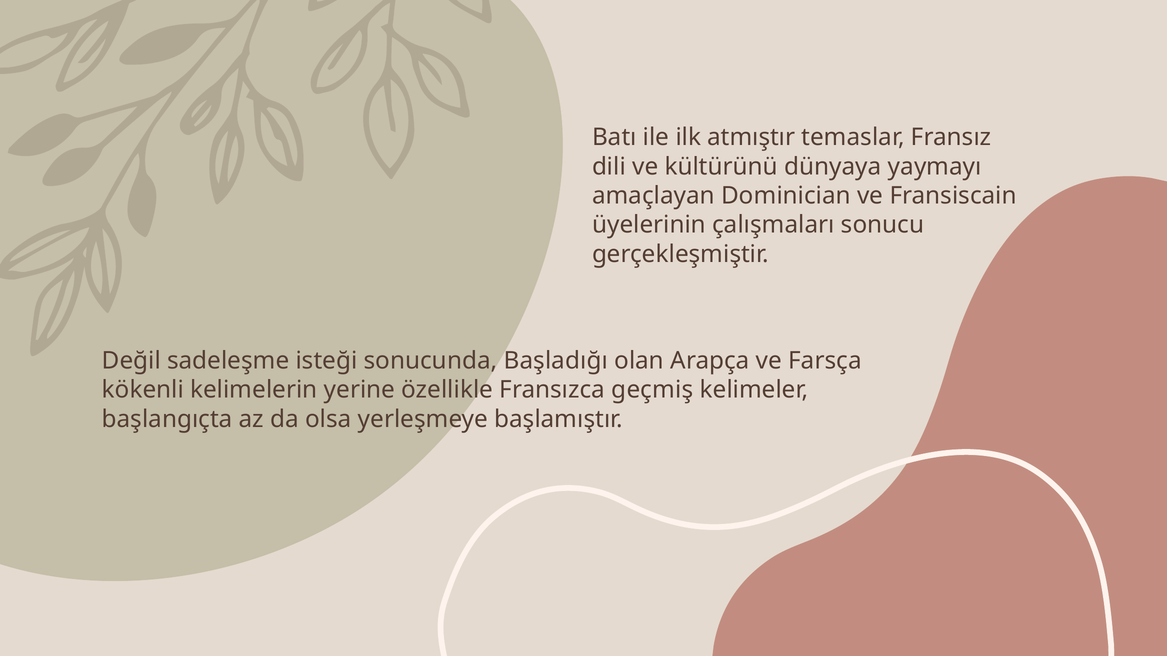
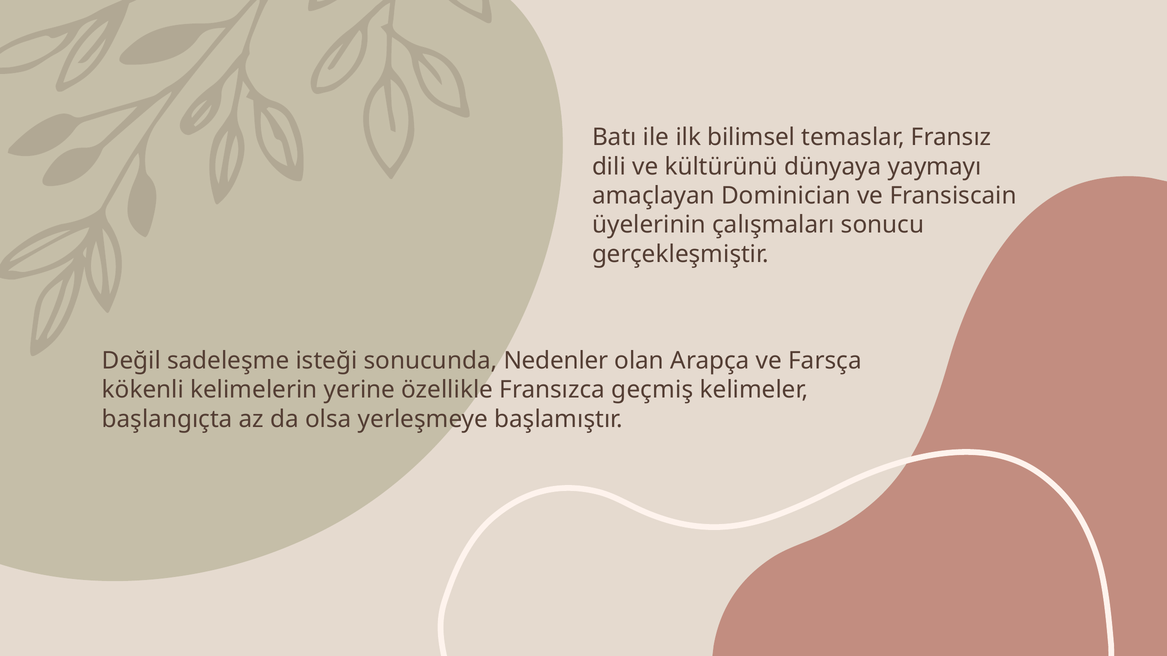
atmıştır: atmıştır -> bilimsel
Başladığı: Başladığı -> Nedenler
